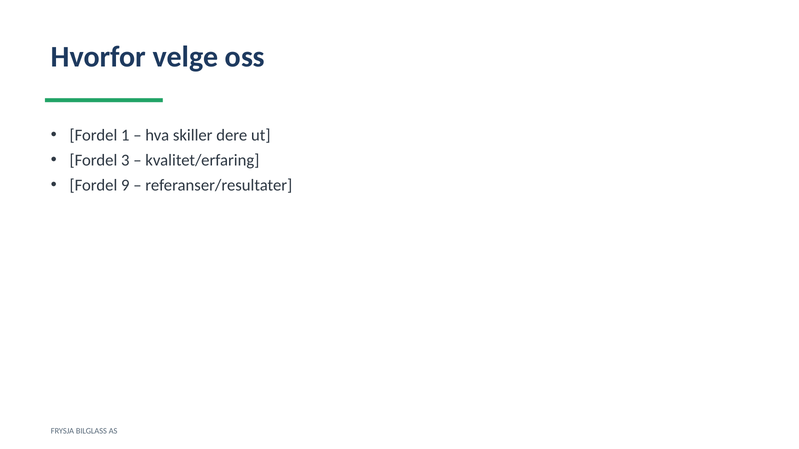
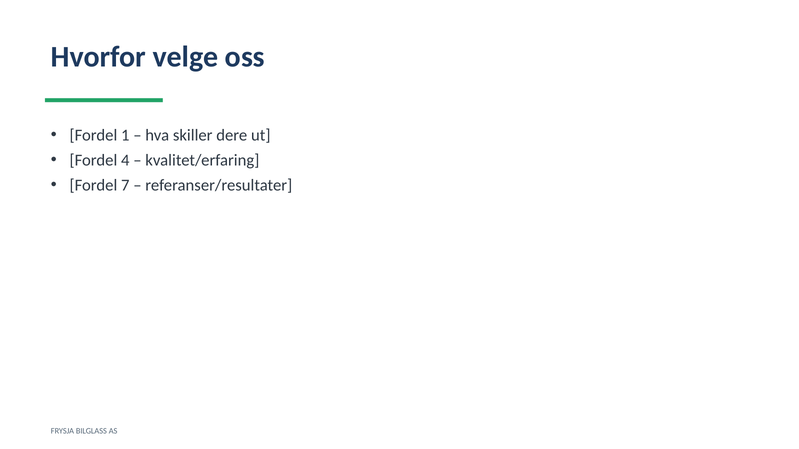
3: 3 -> 4
9: 9 -> 7
